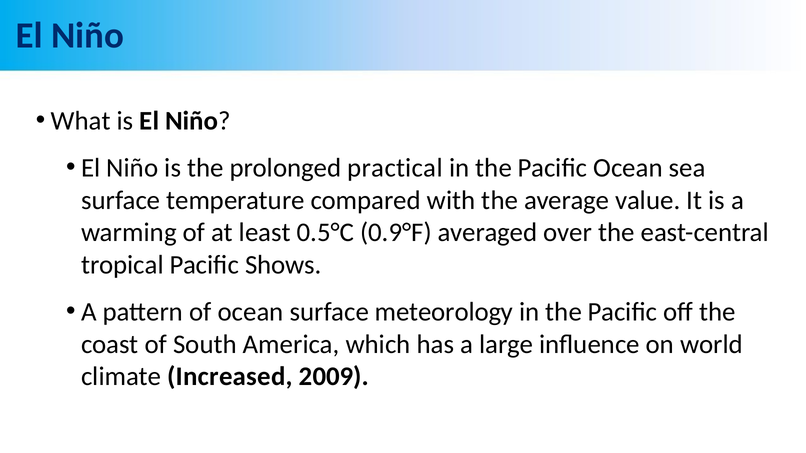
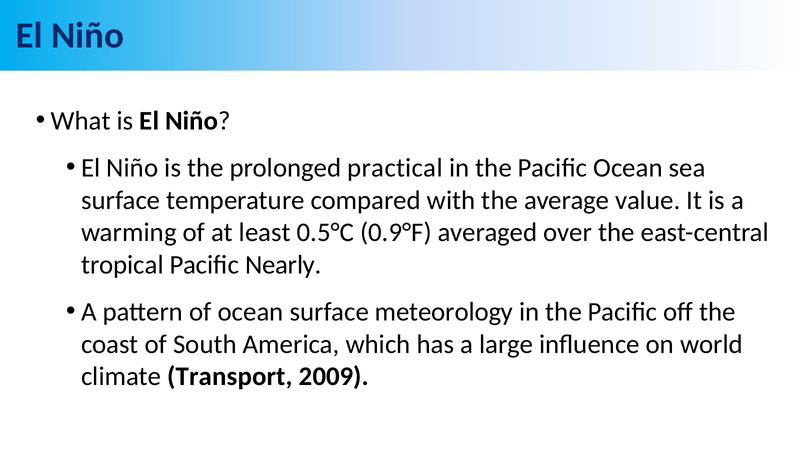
Shows: Shows -> Nearly
Increased: Increased -> Transport
